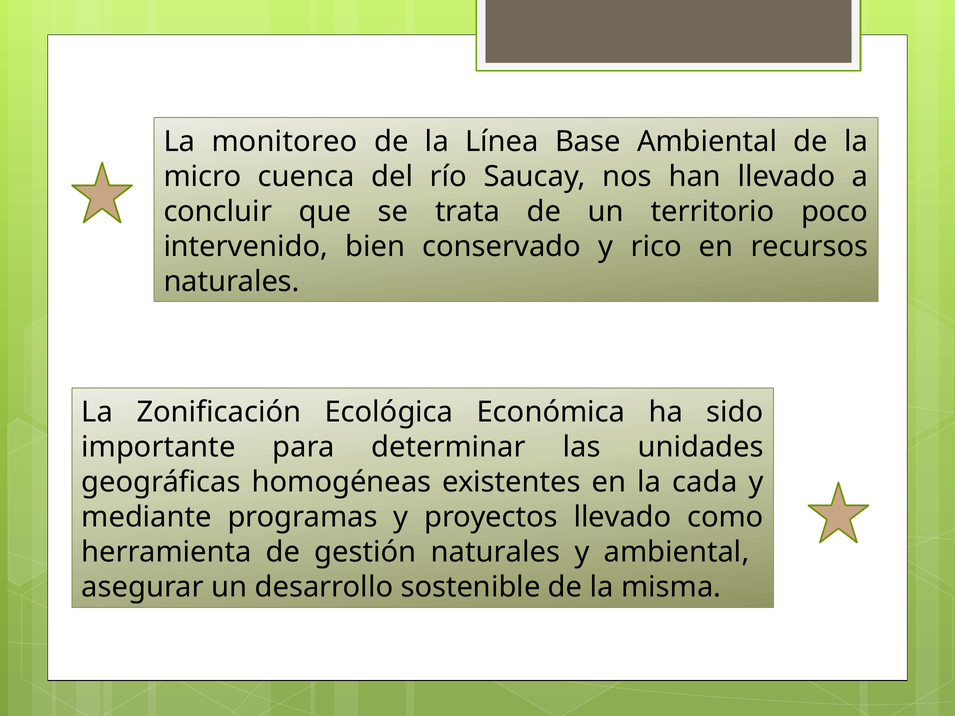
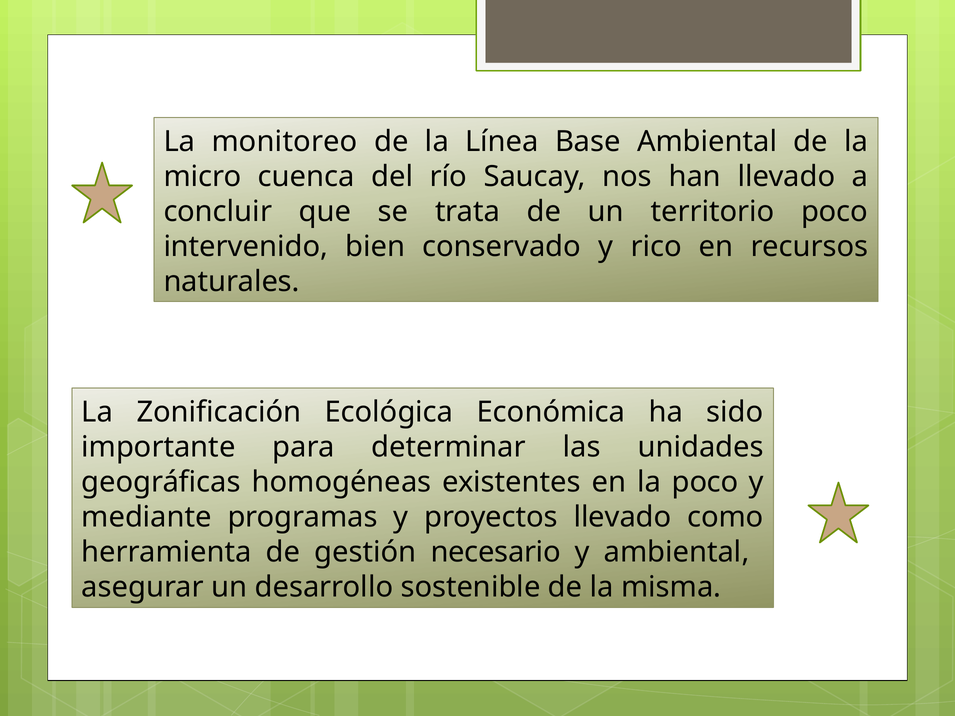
la cada: cada -> poco
gestión naturales: naturales -> necesario
